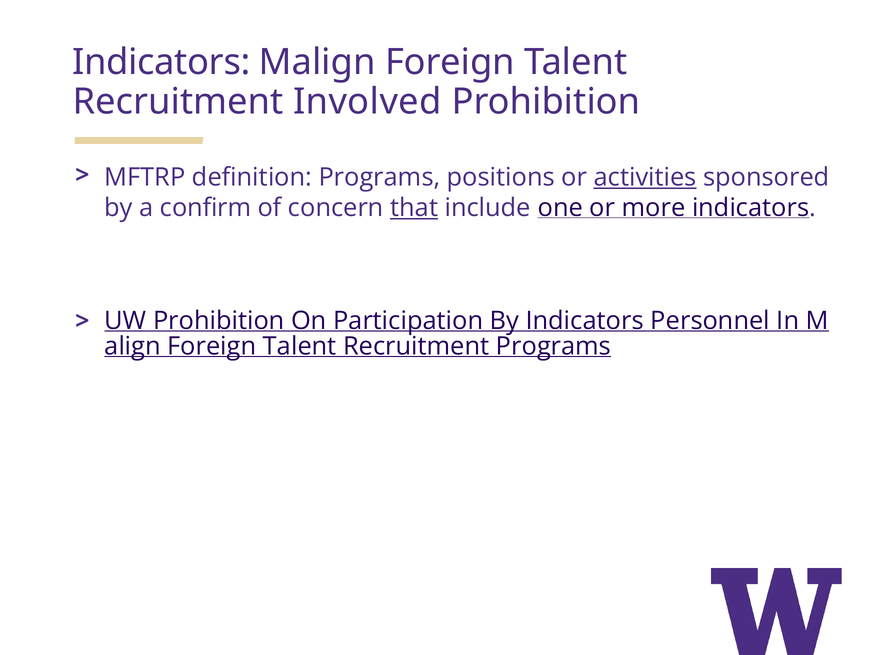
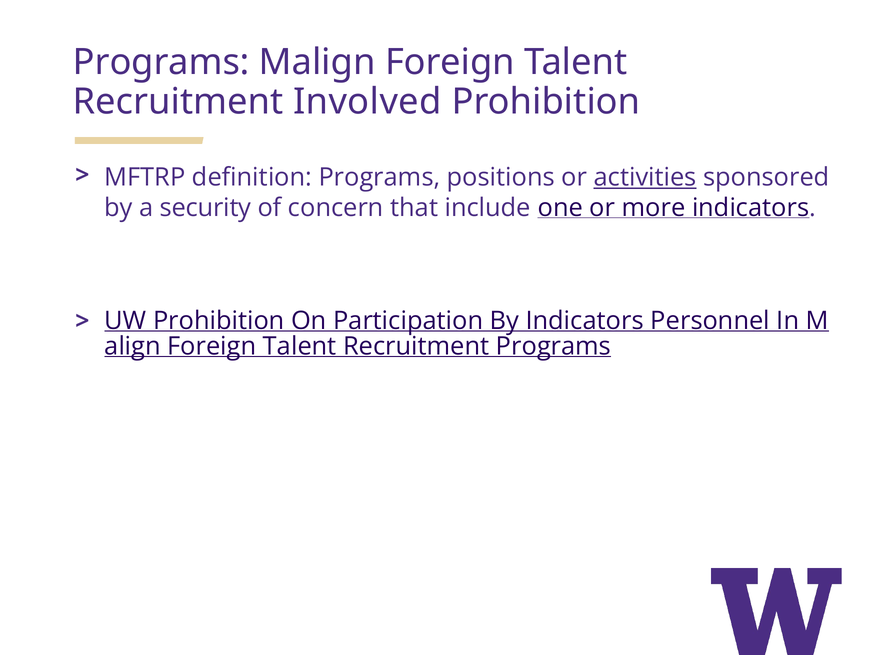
Indicators at (161, 62): Indicators -> Programs
confirm: confirm -> security
that underline: present -> none
